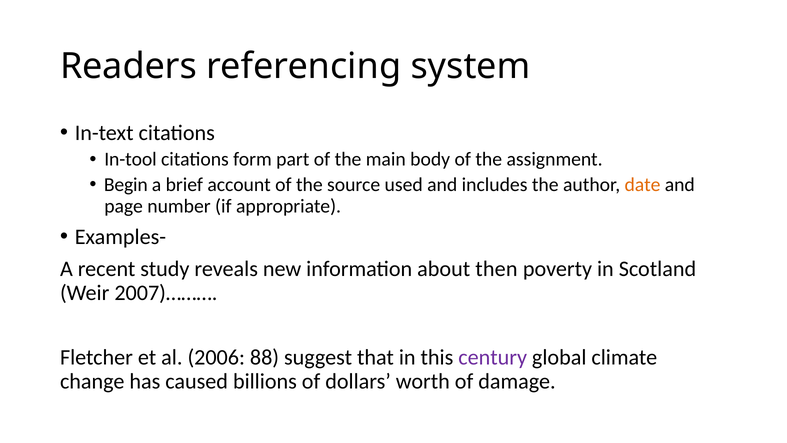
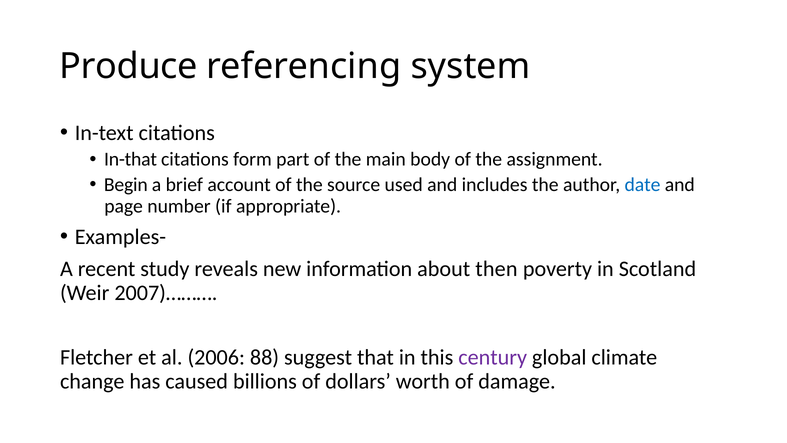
Readers: Readers -> Produce
In-tool: In-tool -> In-that
date colour: orange -> blue
